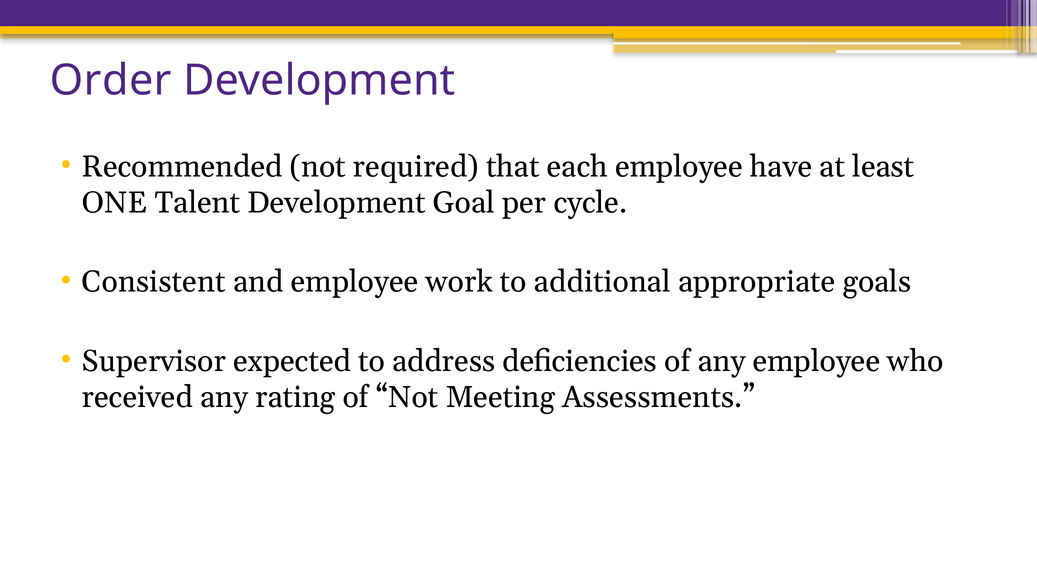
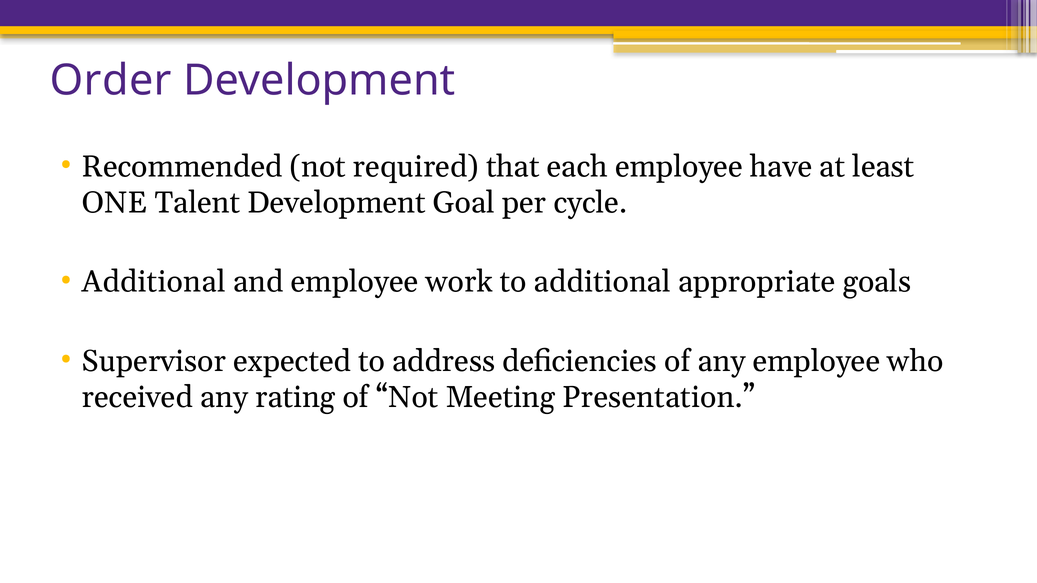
Consistent at (154, 282): Consistent -> Additional
Assessments: Assessments -> Presentation
